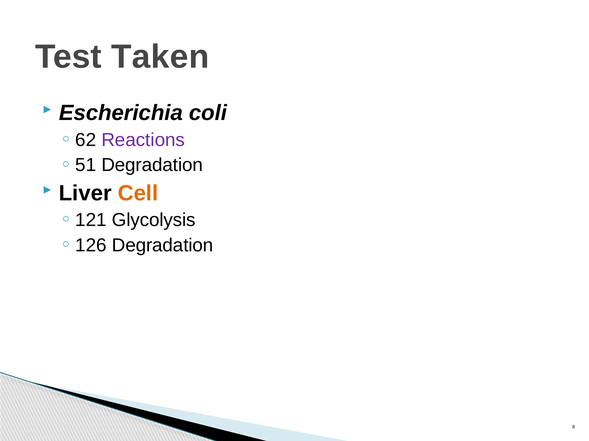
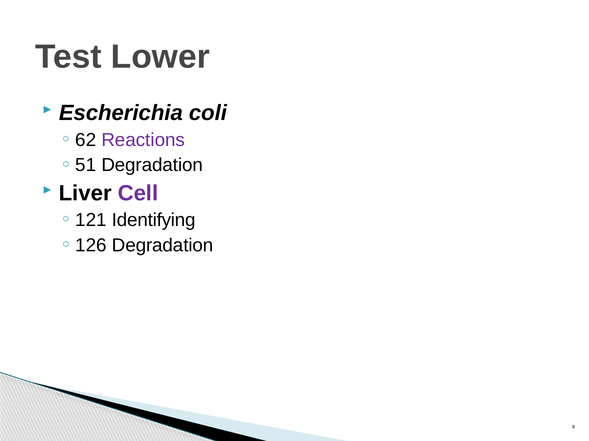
Taken: Taken -> Lower
Cell colour: orange -> purple
Glycolysis: Glycolysis -> Identifying
